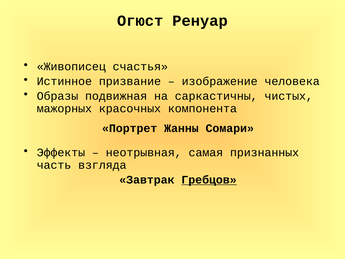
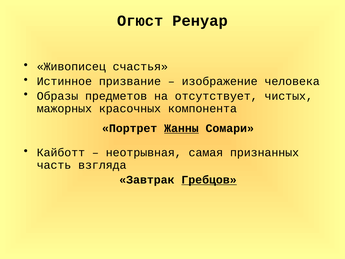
подвижная: подвижная -> предметов
саркастичны: саркастичны -> отсутствует
Жанны underline: none -> present
Эффекты: Эффекты -> Кайботт
